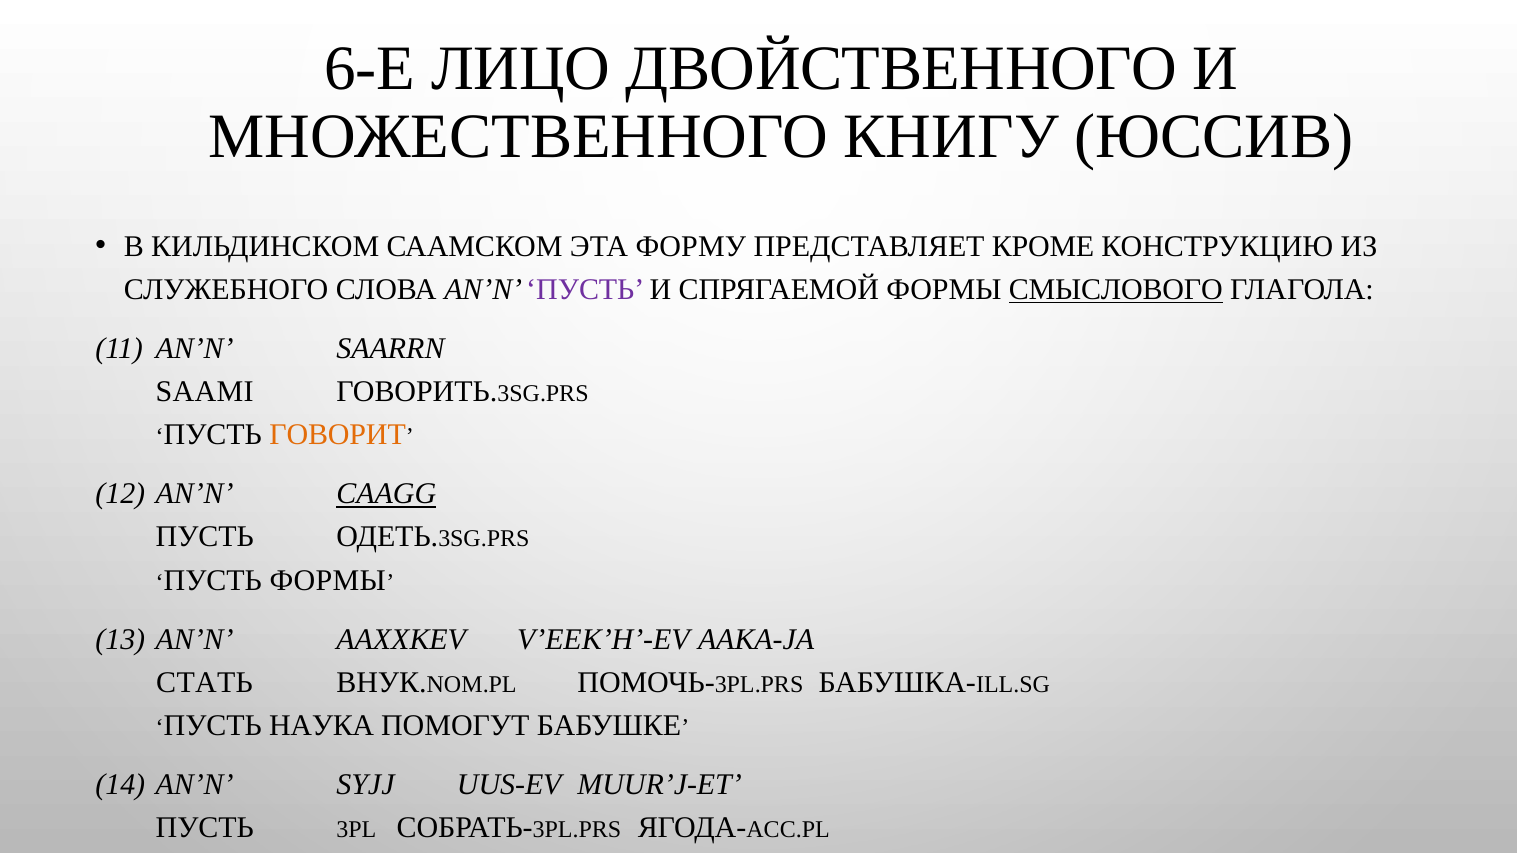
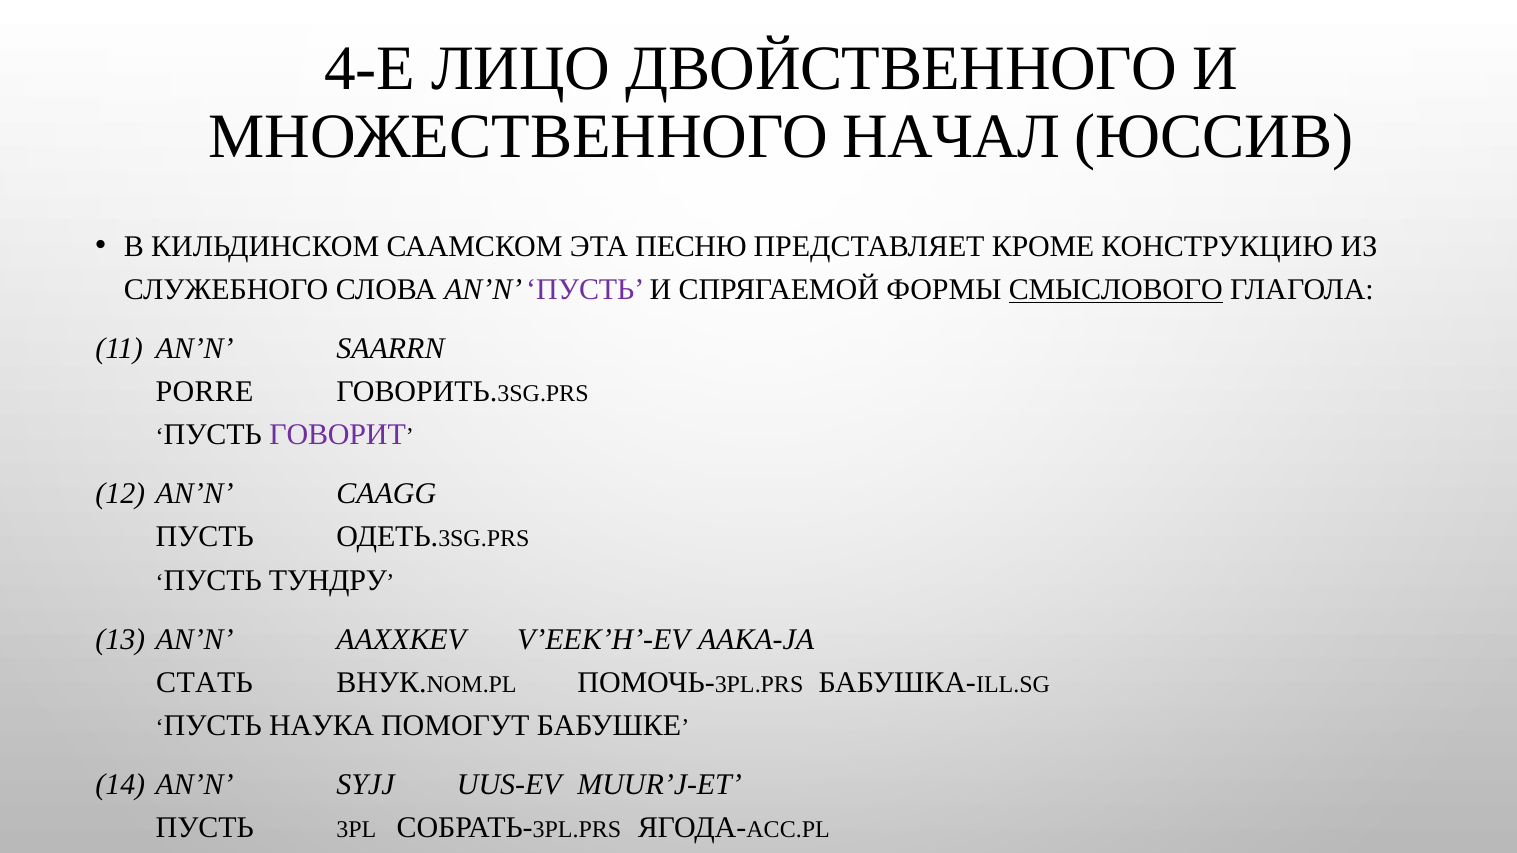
6-Е: 6-Е -> 4-Е
КНИГУ: КНИГУ -> НАЧАЛ
ФОРМУ: ФОРМУ -> ПЕСНЮ
SAAMI: SAAMI -> PORRE
ГОВОРИТ colour: orange -> purple
CAAGG underline: present -> none
ПУСТЬ ФОРМЫ: ФОРМЫ -> ТУНДРУ
